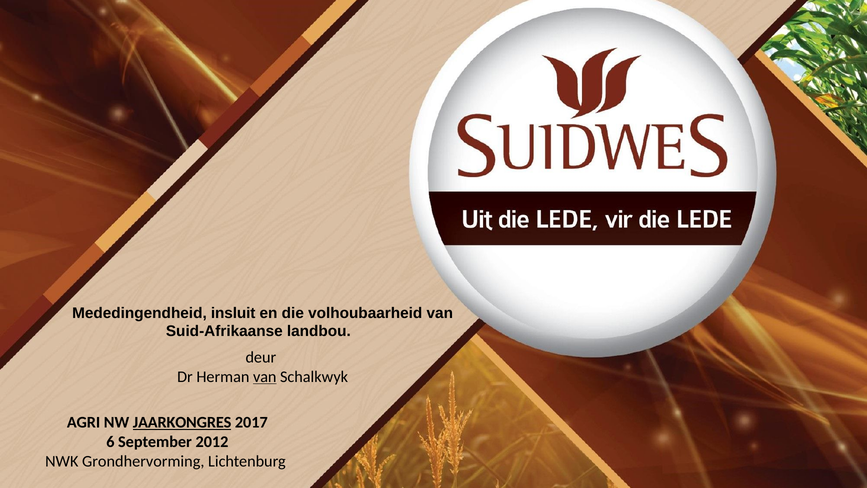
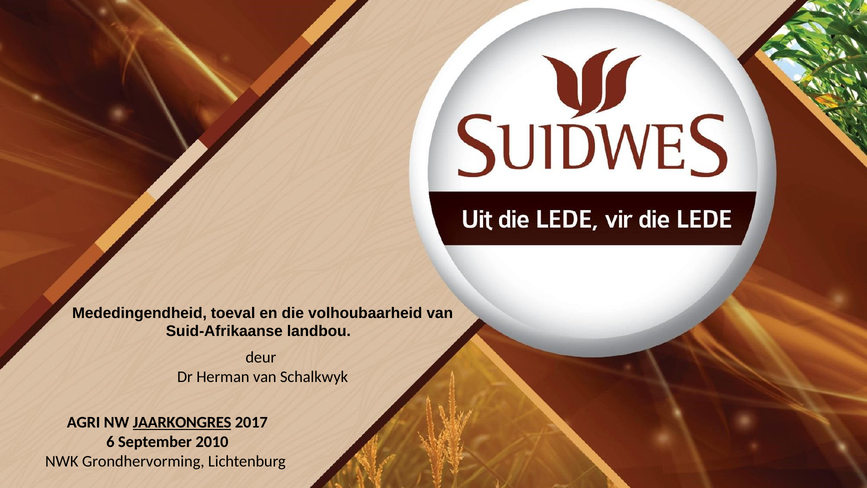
insluit: insluit -> toeval
van at (265, 377) underline: present -> none
2012: 2012 -> 2010
